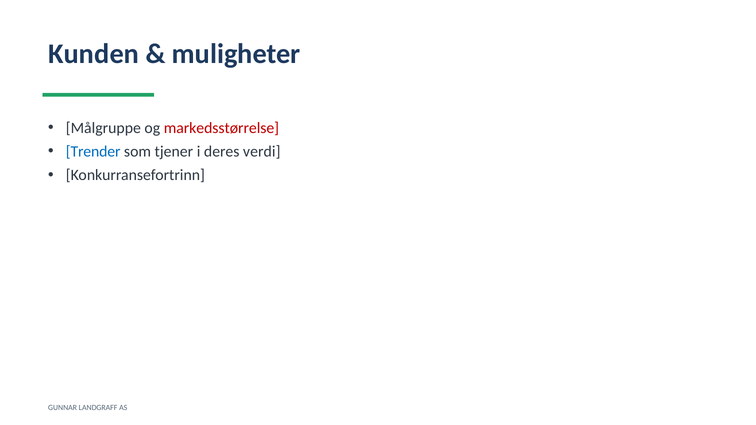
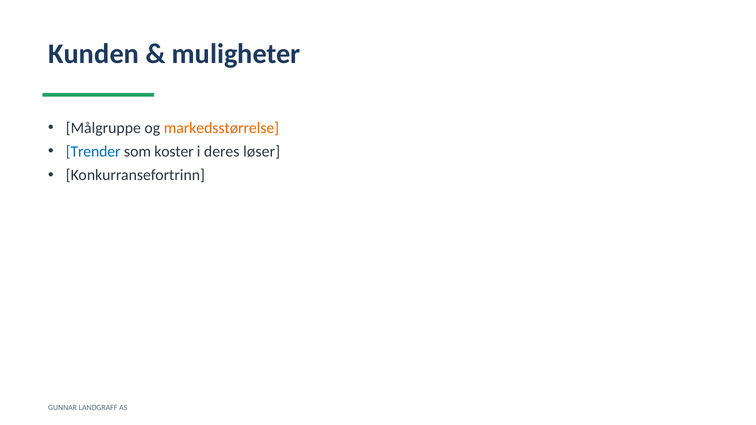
markedsstørrelse colour: red -> orange
tjener: tjener -> koster
verdi: verdi -> løser
